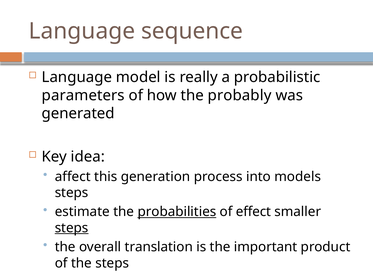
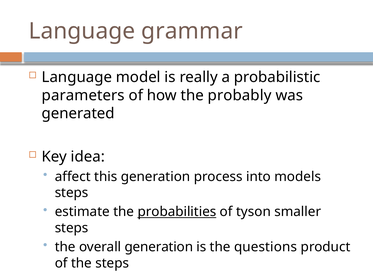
sequence: sequence -> grammar
effect: effect -> tyson
steps at (72, 228) underline: present -> none
overall translation: translation -> generation
important: important -> questions
